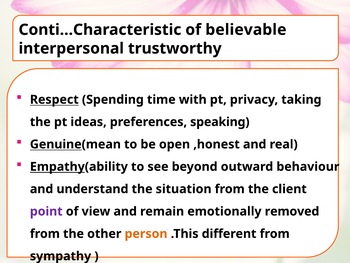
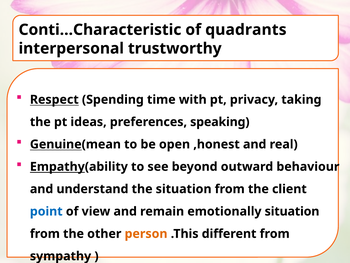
believable: believable -> quadrants
point colour: purple -> blue
emotionally removed: removed -> situation
